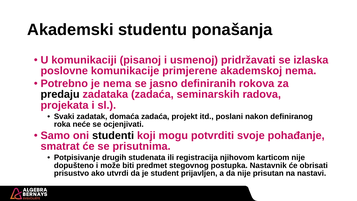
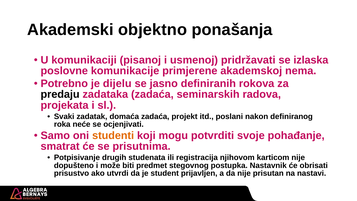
studentu: studentu -> objektno
je nema: nema -> dijelu
studenti colour: black -> orange
